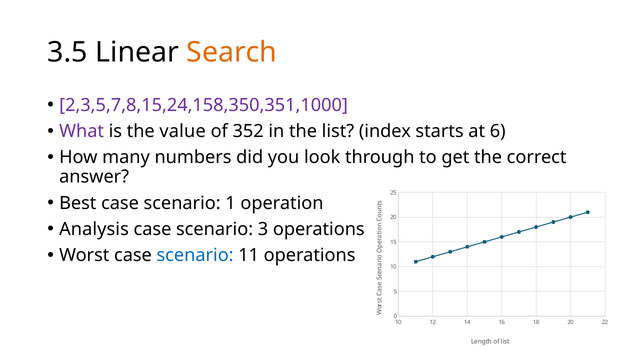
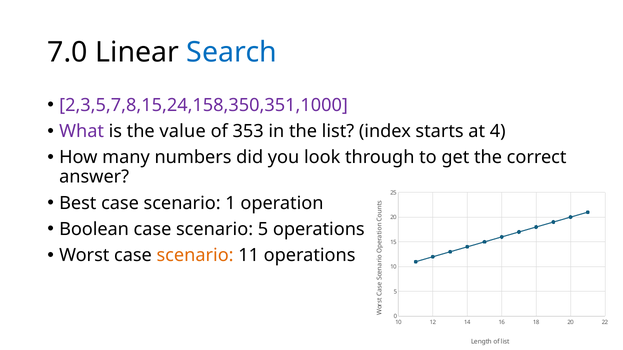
3.5: 3.5 -> 7.0
Search colour: orange -> blue
352: 352 -> 353
6: 6 -> 4
Analysis: Analysis -> Boolean
scenario 3: 3 -> 5
scenario at (195, 256) colour: blue -> orange
